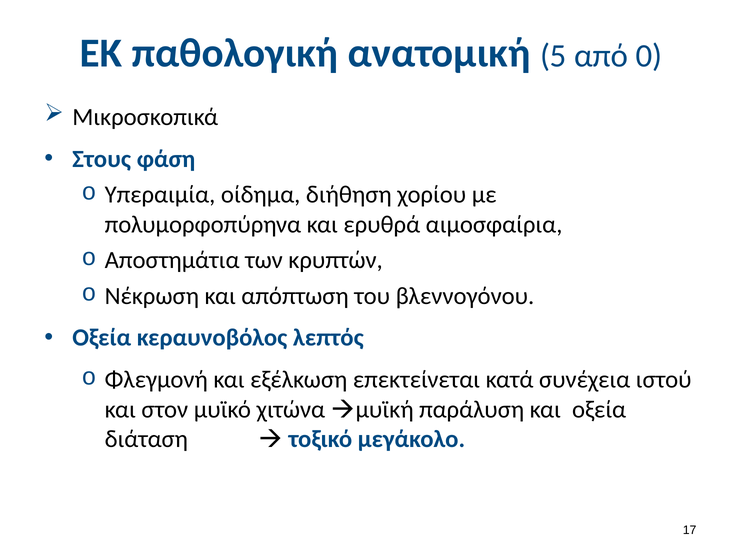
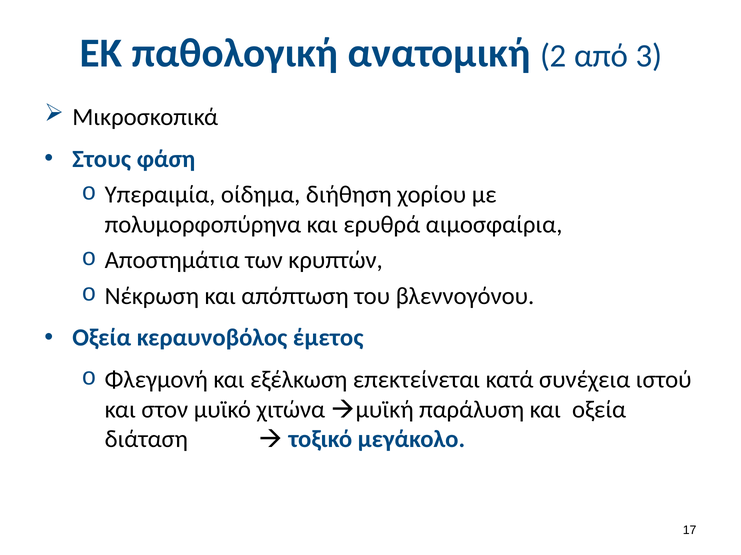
5: 5 -> 2
0: 0 -> 3
λεπτός: λεπτός -> έμετος
